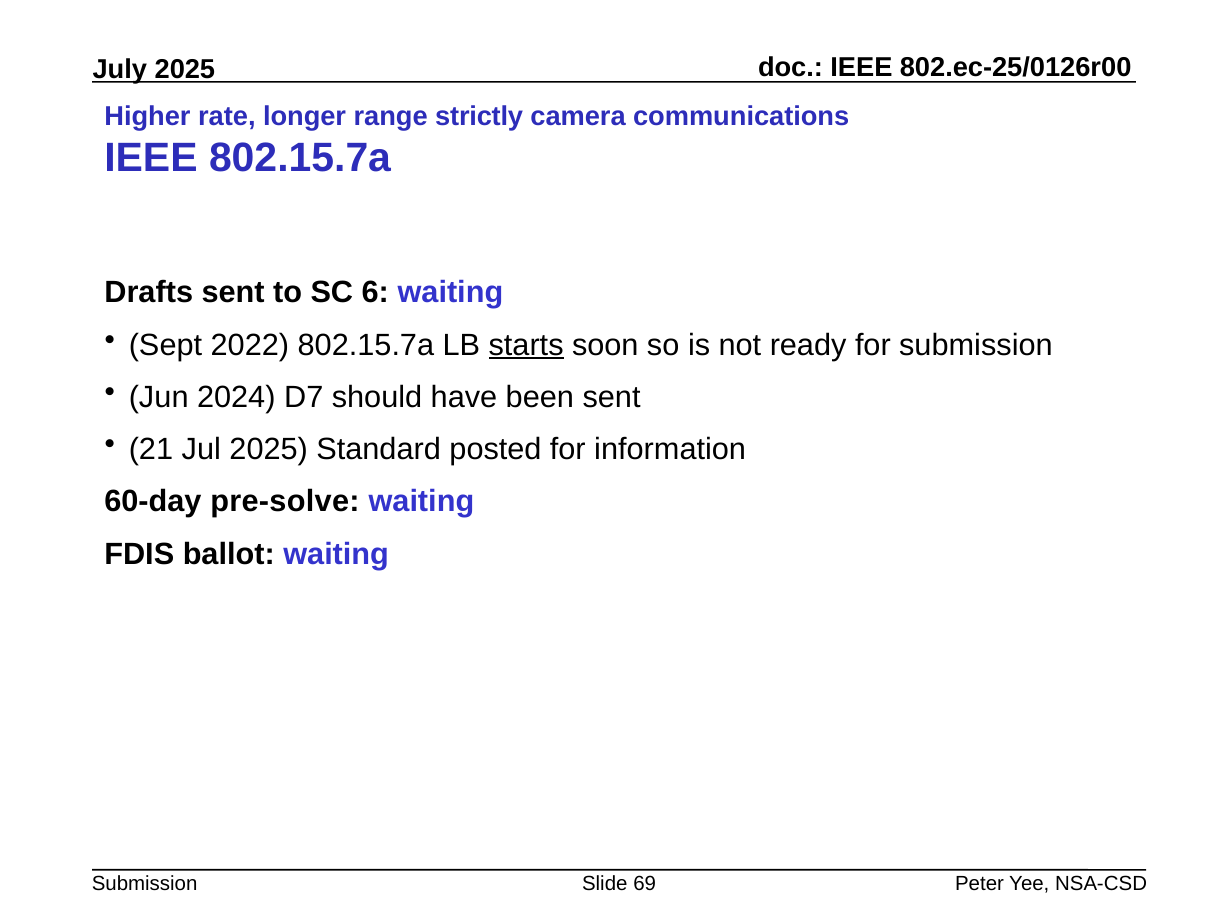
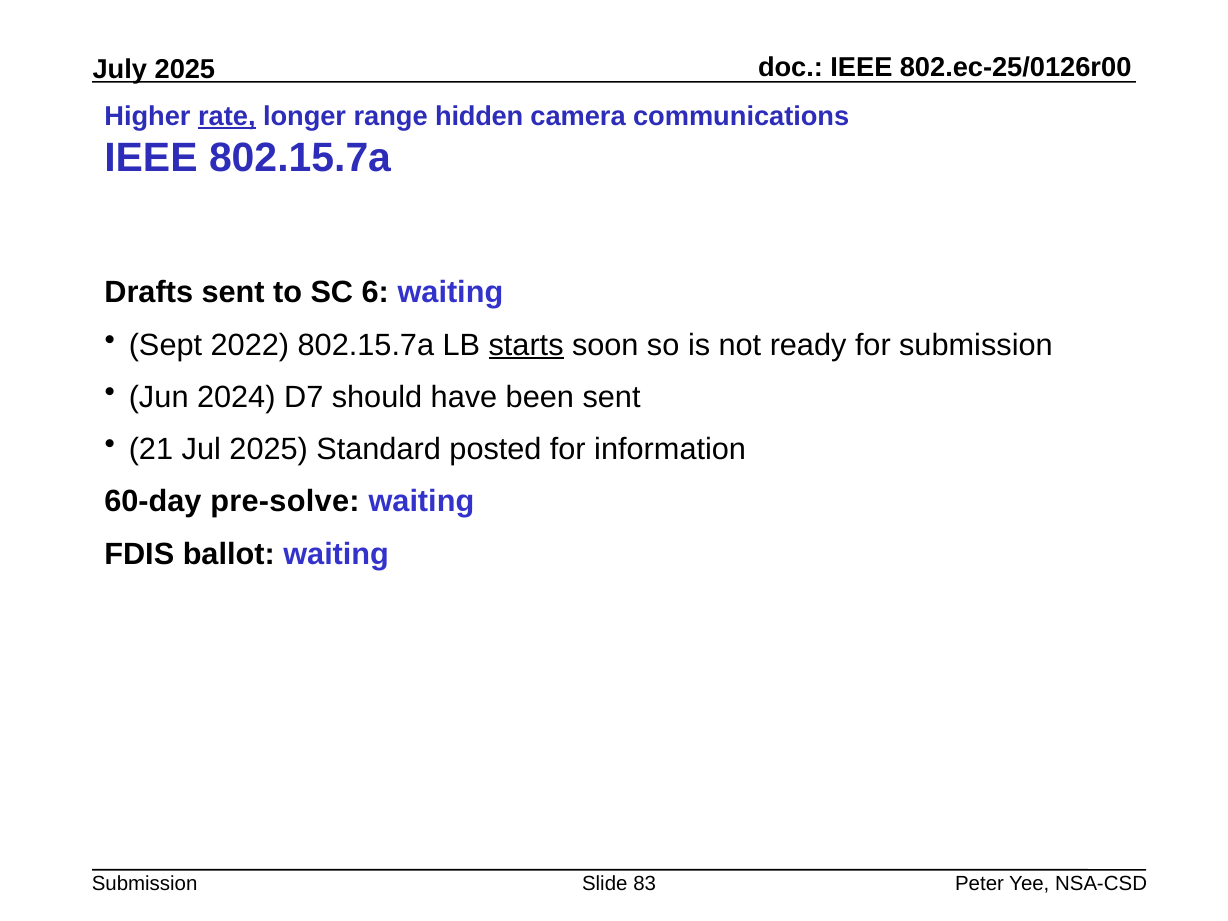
rate underline: none -> present
strictly: strictly -> hidden
69: 69 -> 83
